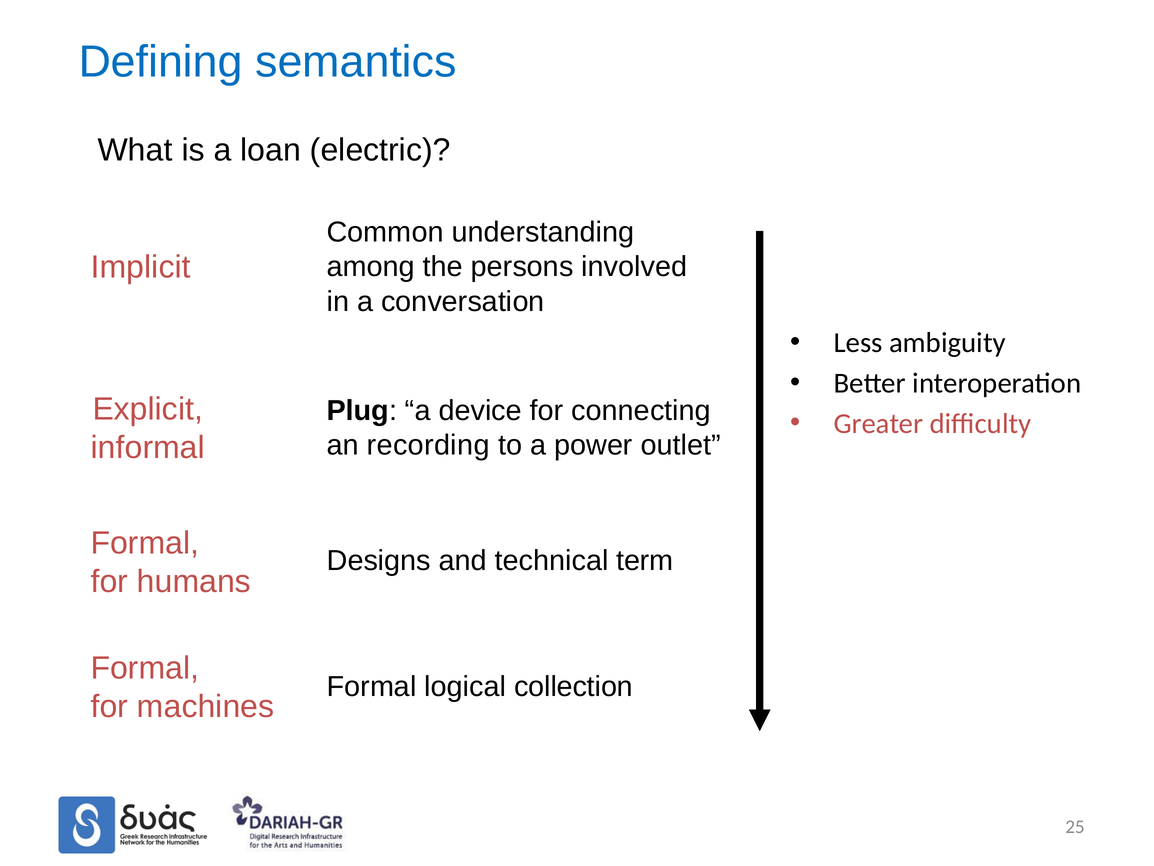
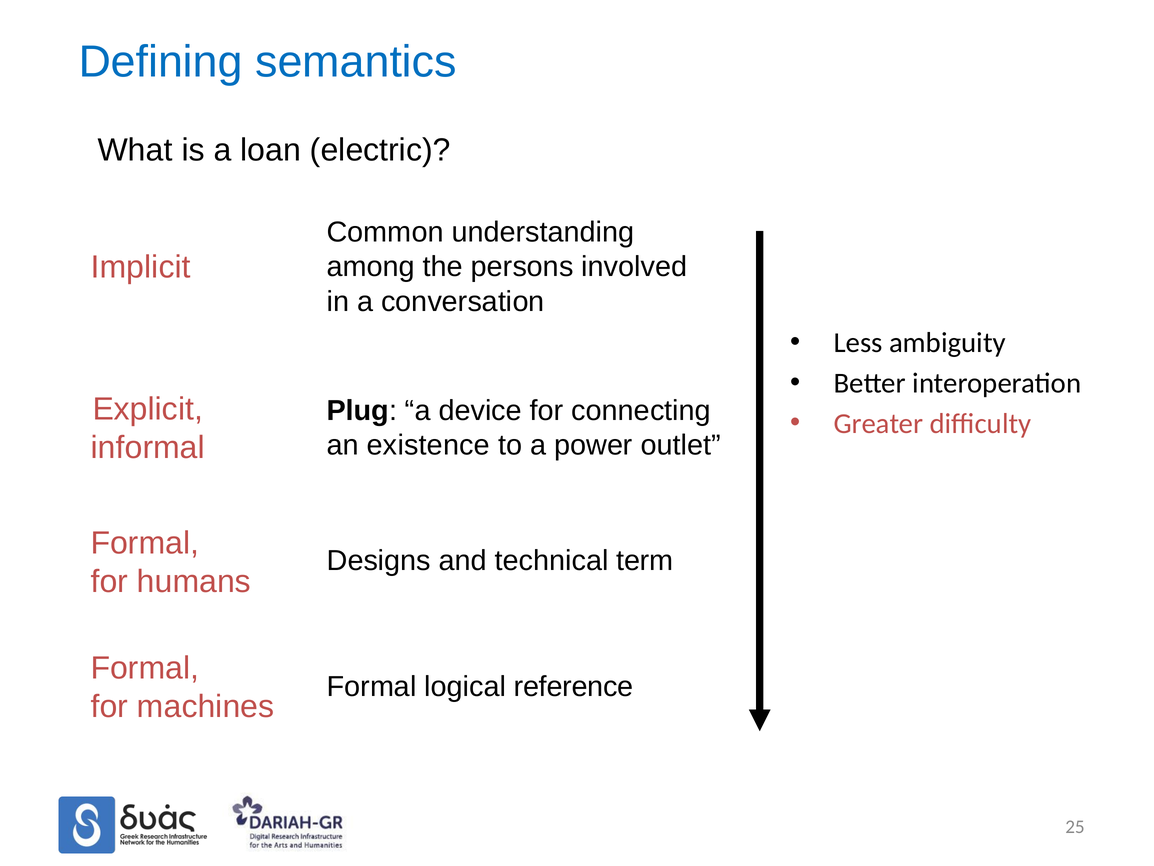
recording: recording -> existence
collection: collection -> reference
